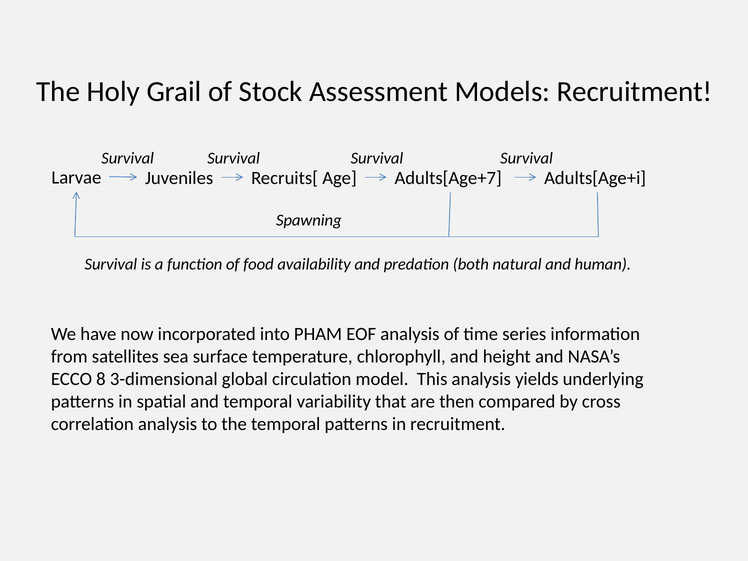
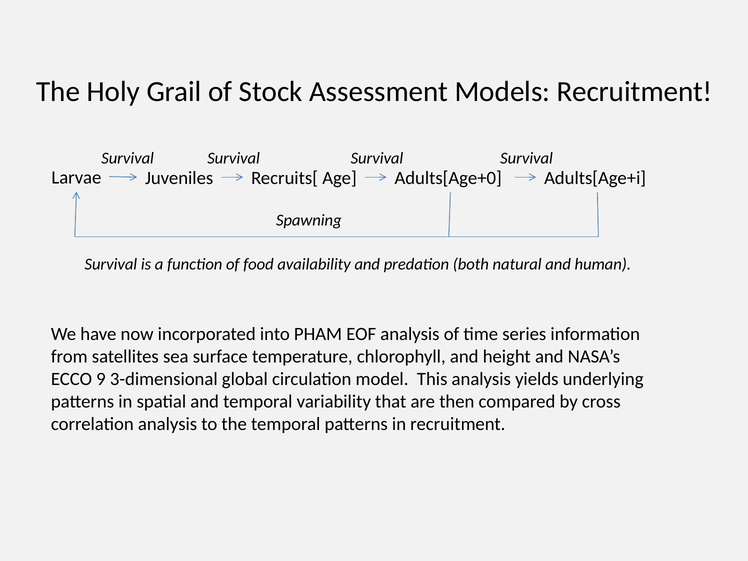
Adults[Age+7: Adults[Age+7 -> Adults[Age+0
8: 8 -> 9
